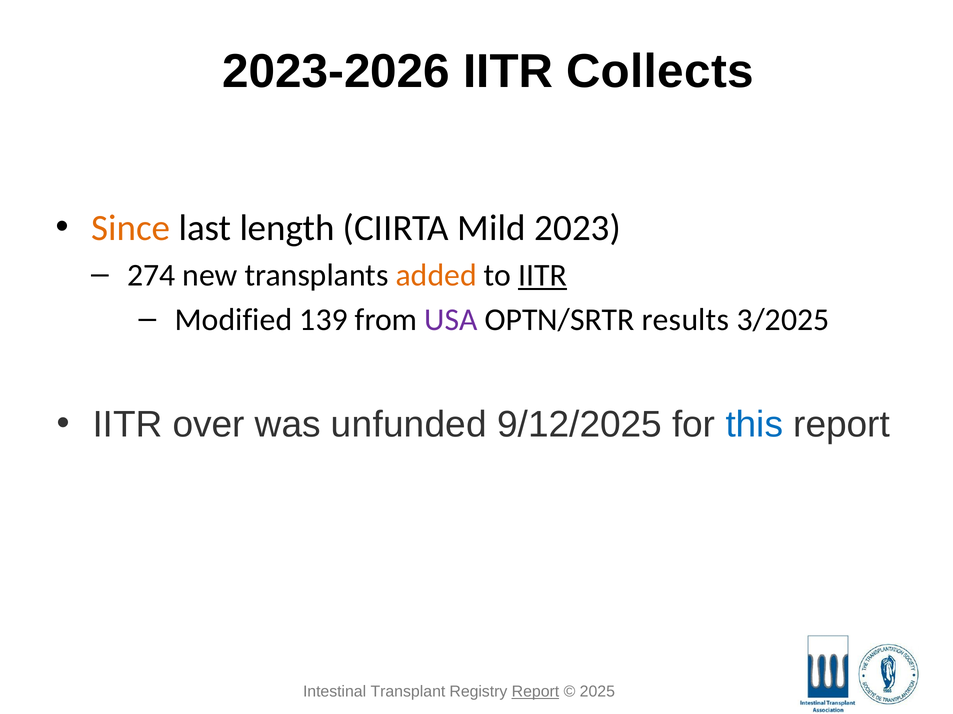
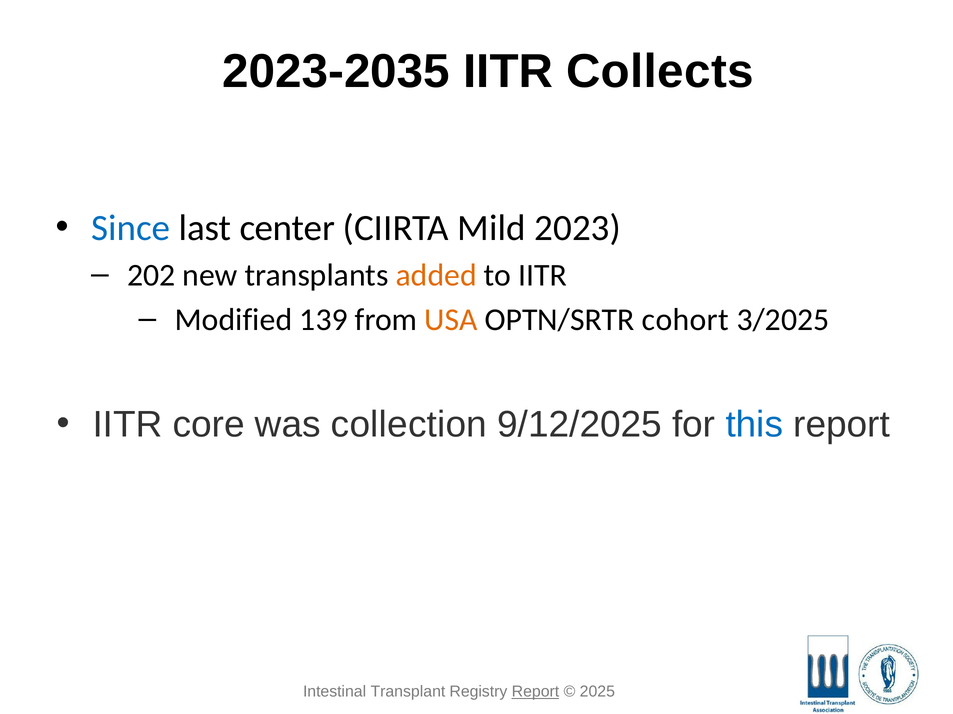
2023-2026: 2023-2026 -> 2023-2035
Since colour: orange -> blue
length: length -> center
274: 274 -> 202
IITR at (542, 276) underline: present -> none
USA colour: purple -> orange
results: results -> cohort
over: over -> core
unfunded: unfunded -> collection
